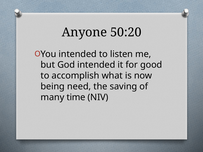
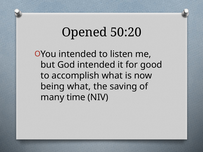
Anyone: Anyone -> Opened
being need: need -> what
